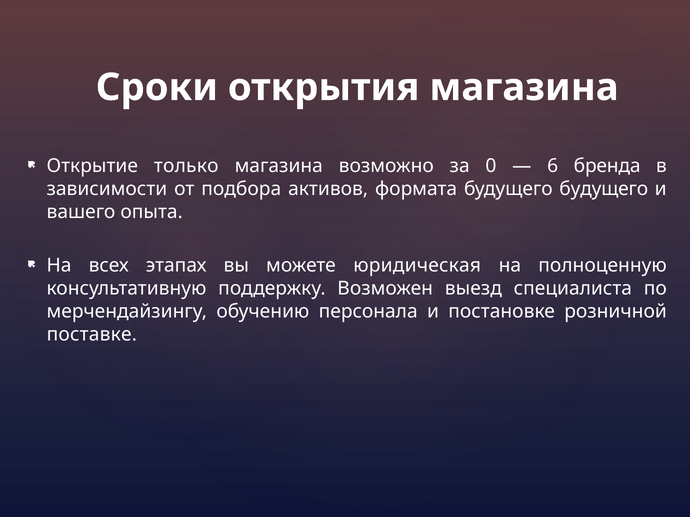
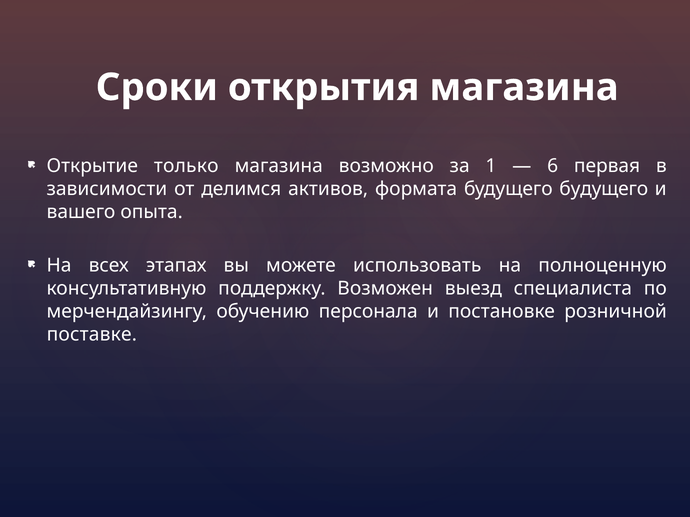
0: 0 -> 1
бренда: бренда -> первая
подбора: подбора -> делимся
юридическая: юридическая -> использовать
